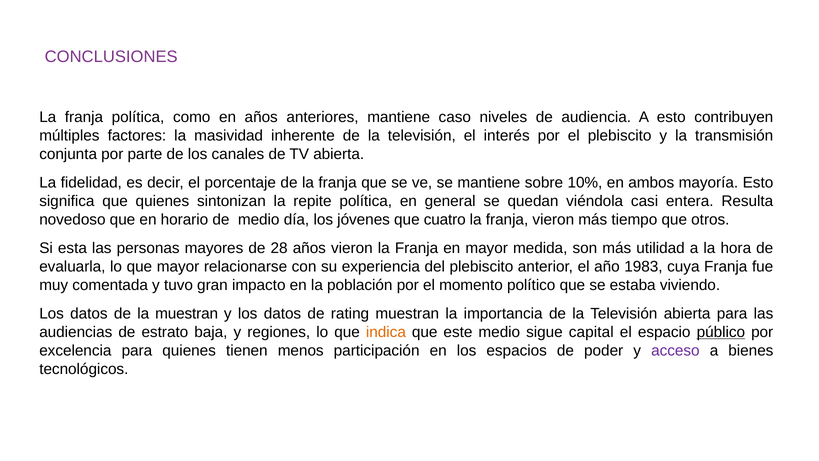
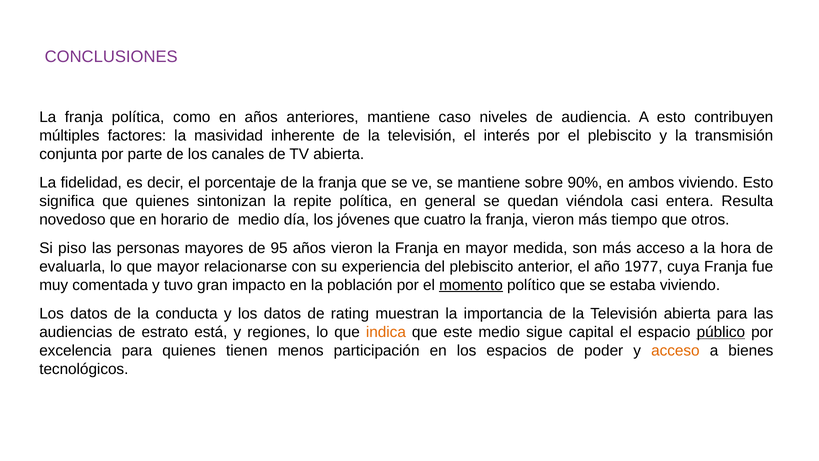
10%: 10% -> 90%
ambos mayoría: mayoría -> viviendo
esta: esta -> piso
28: 28 -> 95
más utilidad: utilidad -> acceso
1983: 1983 -> 1977
momento underline: none -> present
la muestran: muestran -> conducta
baja: baja -> está
acceso at (675, 350) colour: purple -> orange
